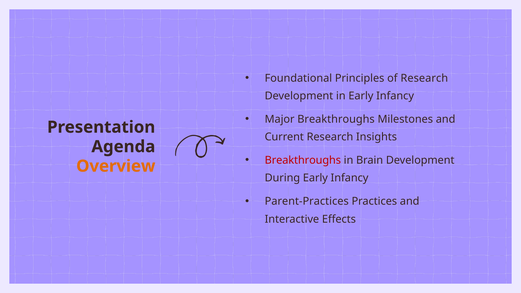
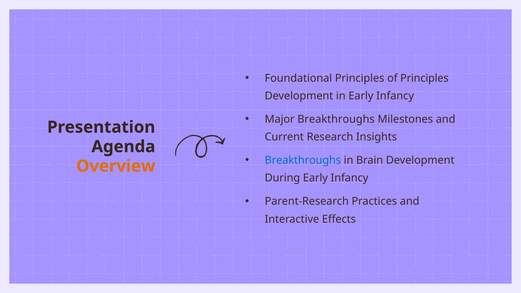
of Research: Research -> Principles
Breakthroughs at (303, 160) colour: red -> blue
Parent-Practices: Parent-Practices -> Parent-Research
